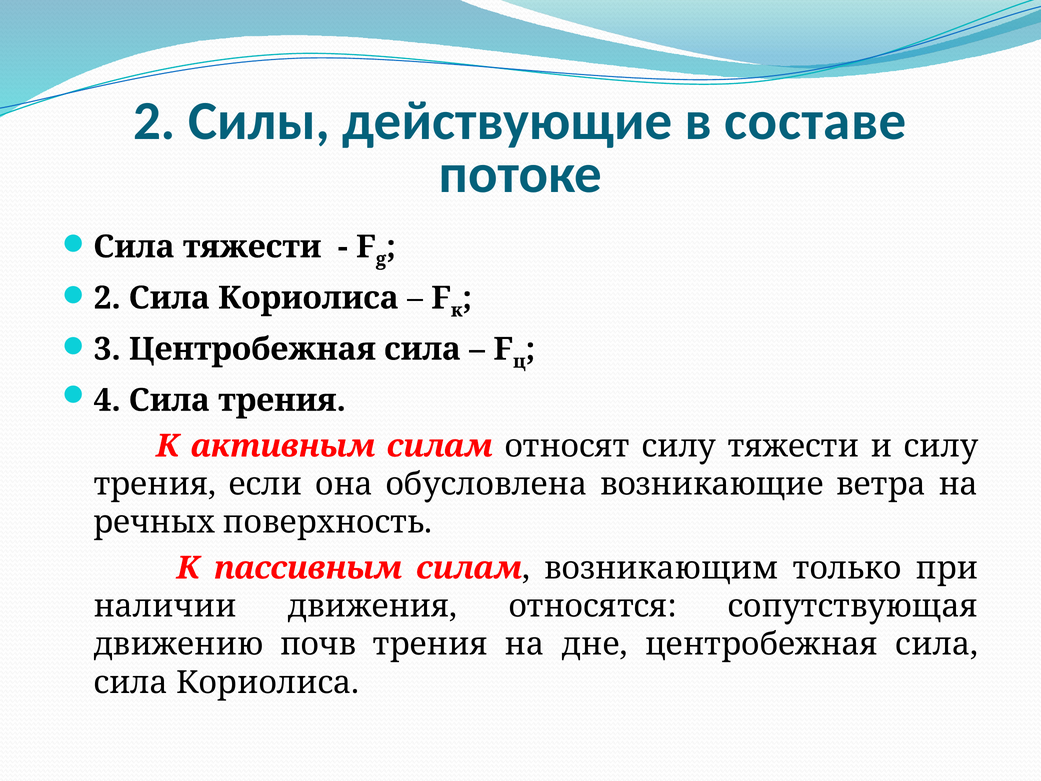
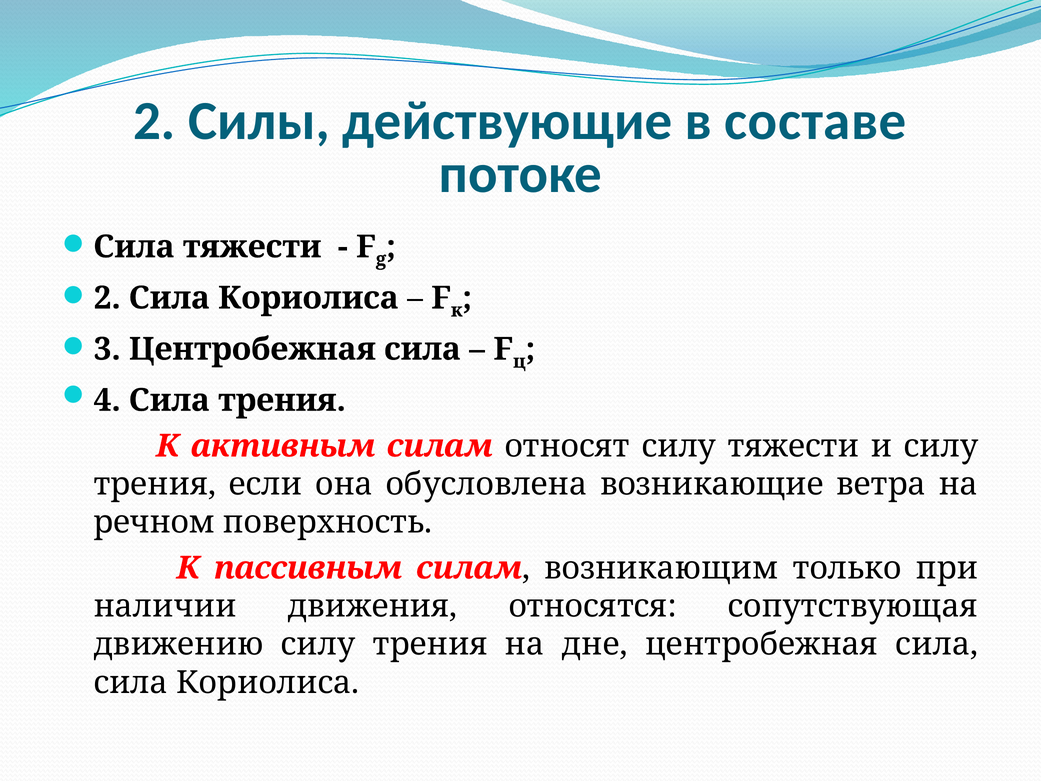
речных: речных -> речном
движению почв: почв -> силу
